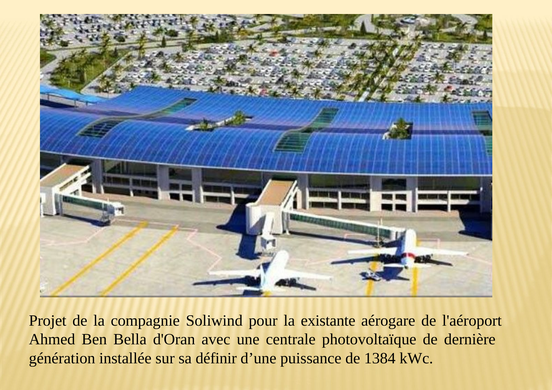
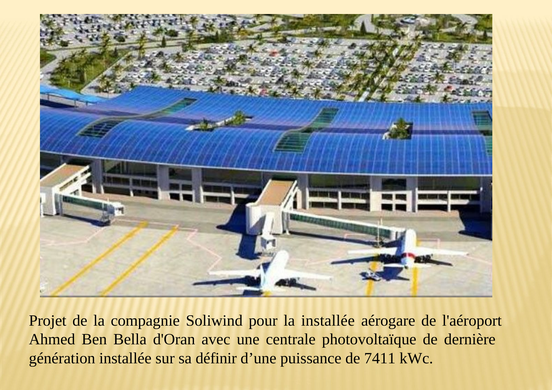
la existante: existante -> installée
1384: 1384 -> 7411
